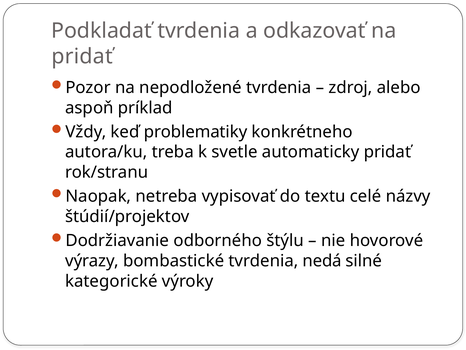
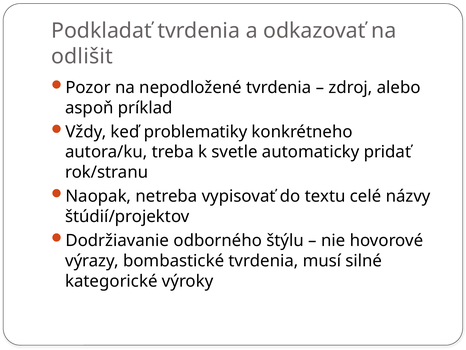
pridať at (82, 56): pridať -> odlišit
nedá: nedá -> musí
